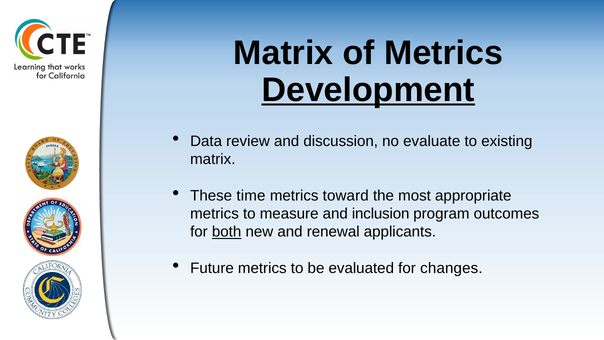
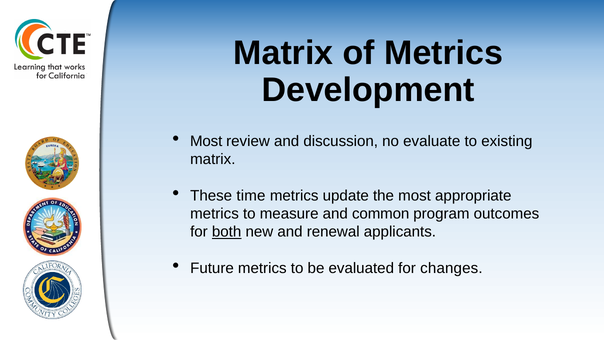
Development underline: present -> none
Data at (206, 141): Data -> Most
toward: toward -> update
inclusion: inclusion -> common
